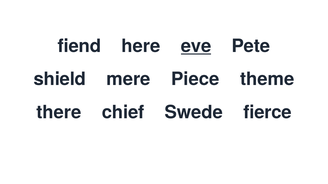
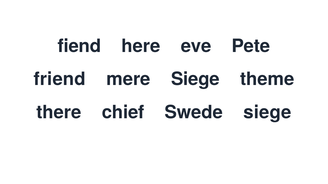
eve underline: present -> none
shield: shield -> friend
mere Piece: Piece -> Siege
Swede fierce: fierce -> siege
